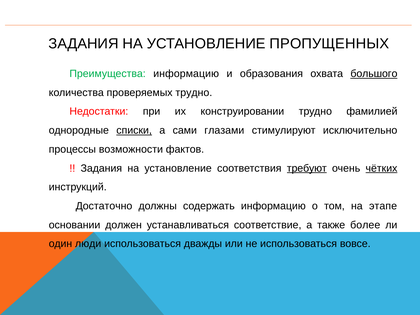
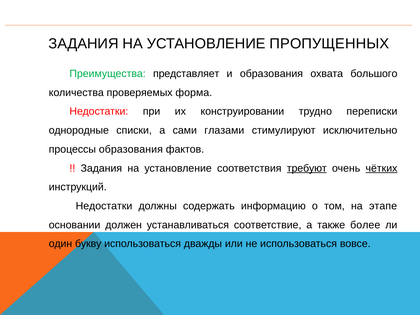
Преимущества информацию: информацию -> представляет
большого underline: present -> none
проверяемых трудно: трудно -> форма
фамилией: фамилией -> переписки
списки underline: present -> none
процессы возможности: возможности -> образования
Достаточно at (104, 206): Достаточно -> Недостатки
люди: люди -> букву
